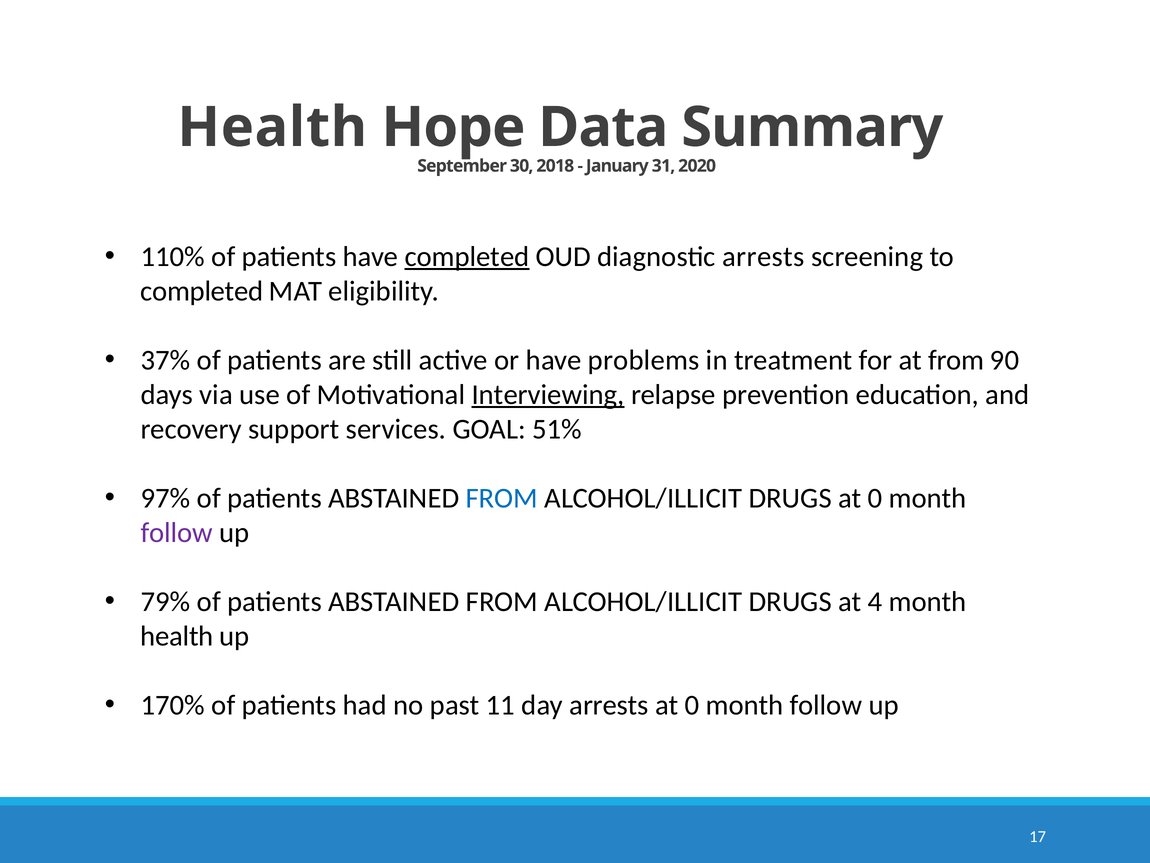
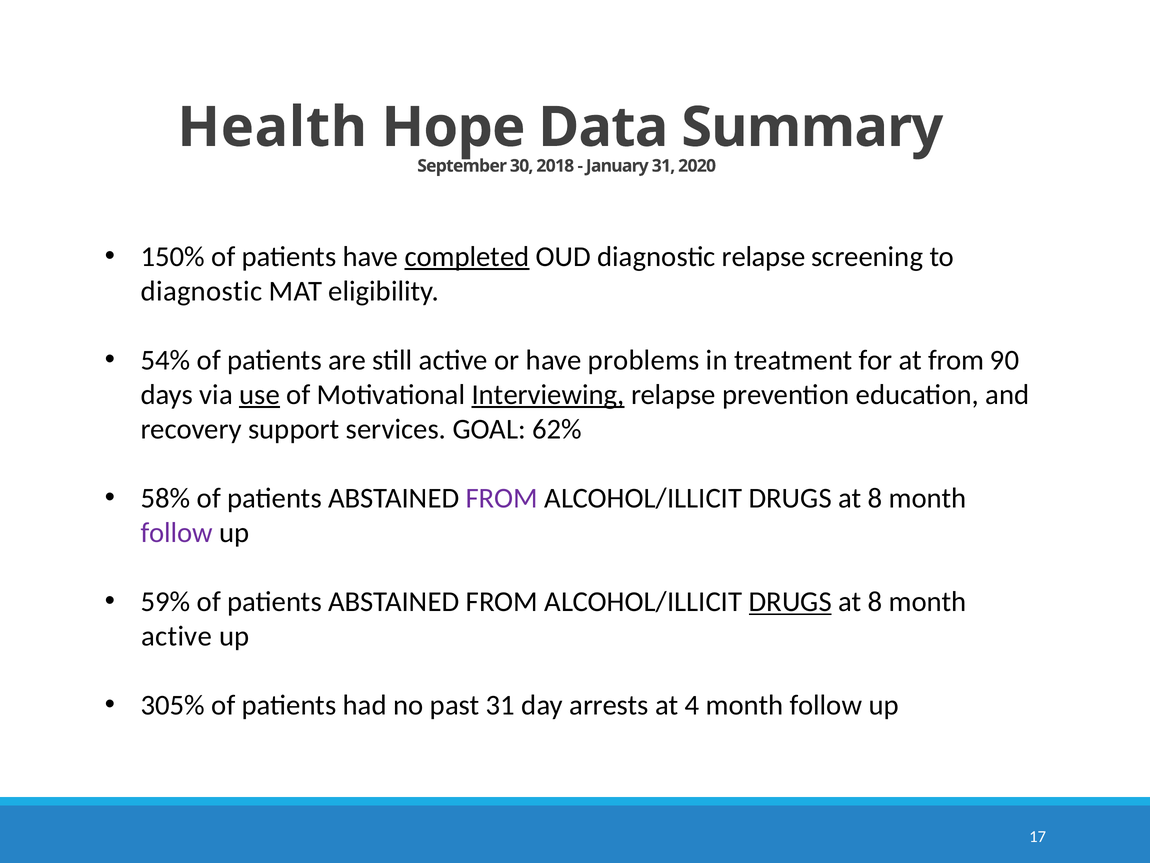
110%: 110% -> 150%
diagnostic arrests: arrests -> relapse
completed at (202, 291): completed -> diagnostic
37%: 37% -> 54%
use underline: none -> present
51%: 51% -> 62%
97%: 97% -> 58%
FROM at (502, 498) colour: blue -> purple
0 at (875, 498): 0 -> 8
79%: 79% -> 59%
DRUGS at (790, 601) underline: none -> present
4 at (875, 601): 4 -> 8
health at (177, 636): health -> active
170%: 170% -> 305%
past 11: 11 -> 31
arrests at 0: 0 -> 4
